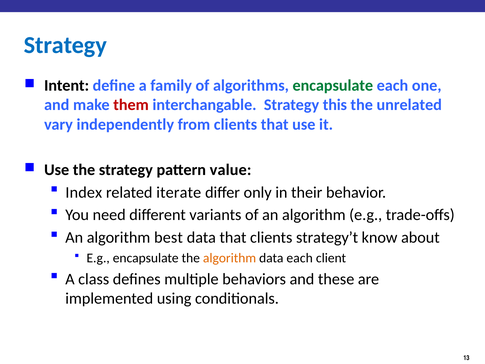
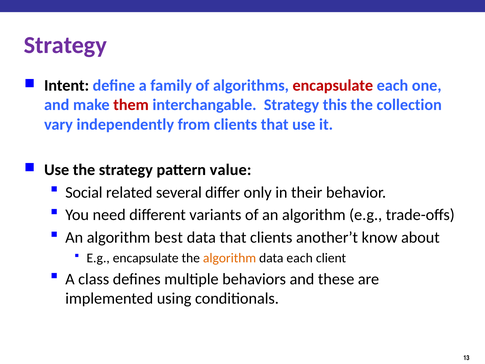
Strategy at (65, 45) colour: blue -> purple
encapsulate at (333, 86) colour: green -> red
unrelated: unrelated -> collection
Index: Index -> Social
iterate: iterate -> several
strategy’t: strategy’t -> another’t
